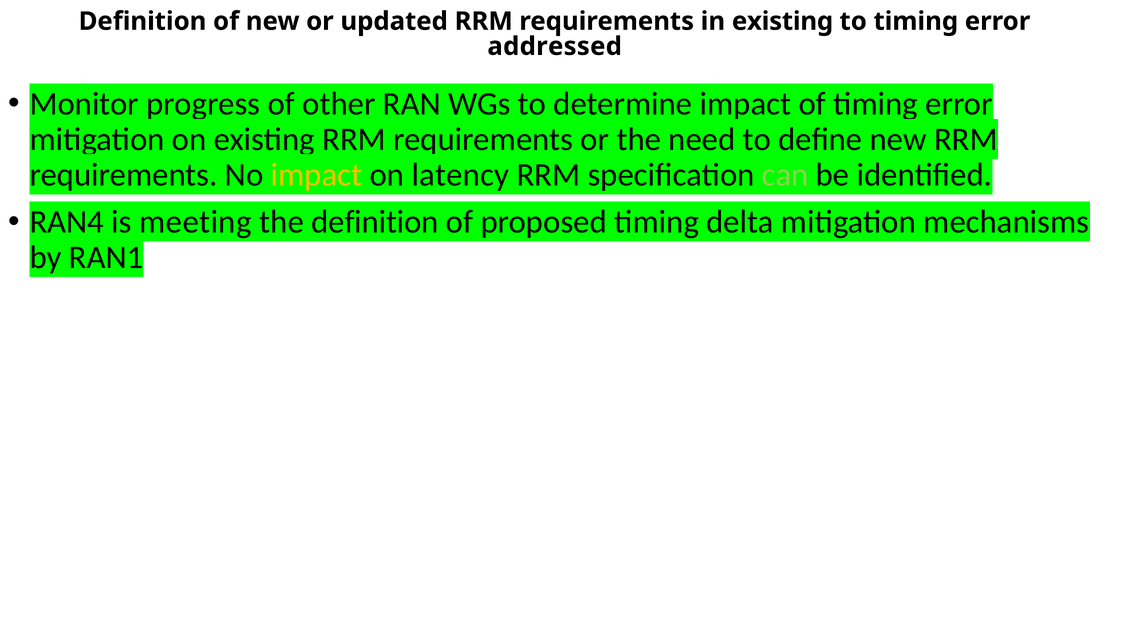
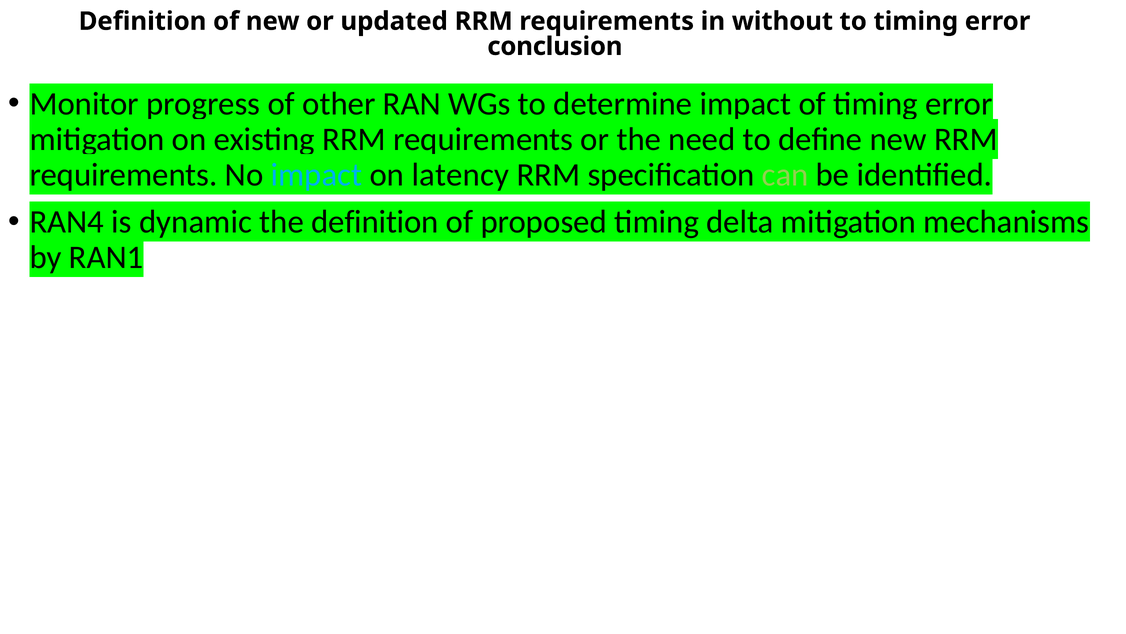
in existing: existing -> without
addressed: addressed -> conclusion
impact at (317, 175) colour: yellow -> light blue
meeting: meeting -> dynamic
